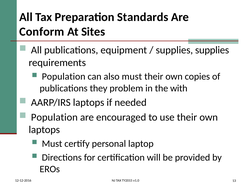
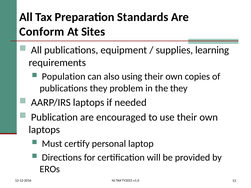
supplies supplies: supplies -> learning
also must: must -> using
the with: with -> they
Population at (54, 117): Population -> Publication
